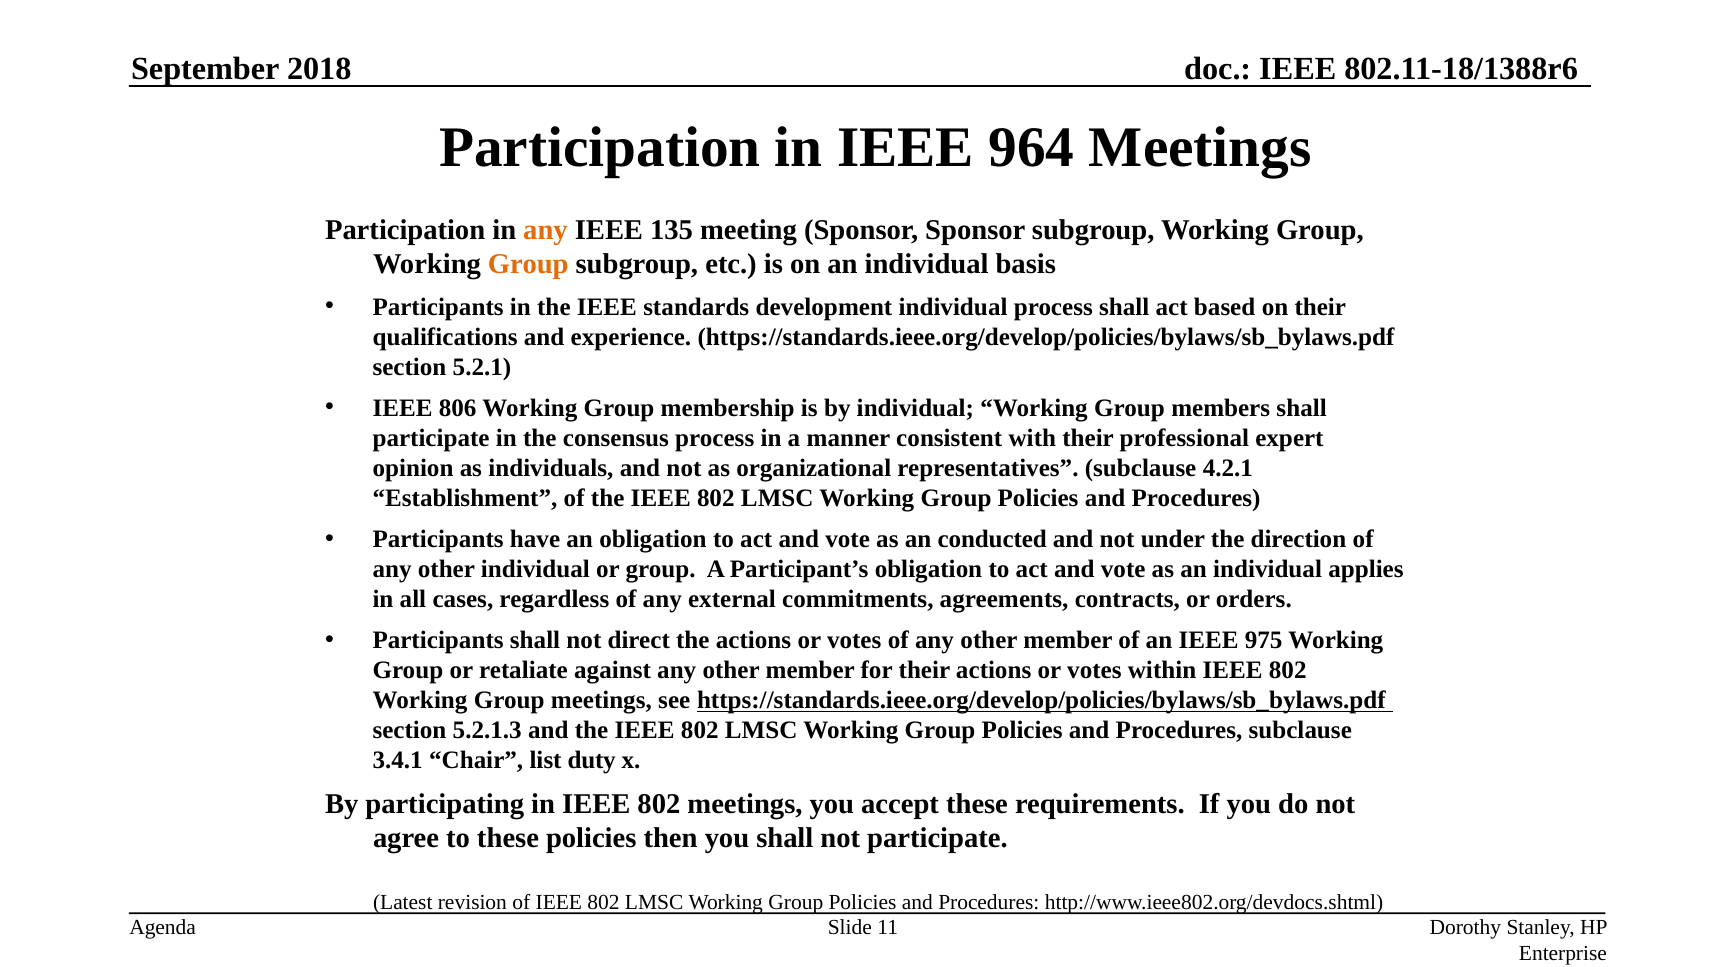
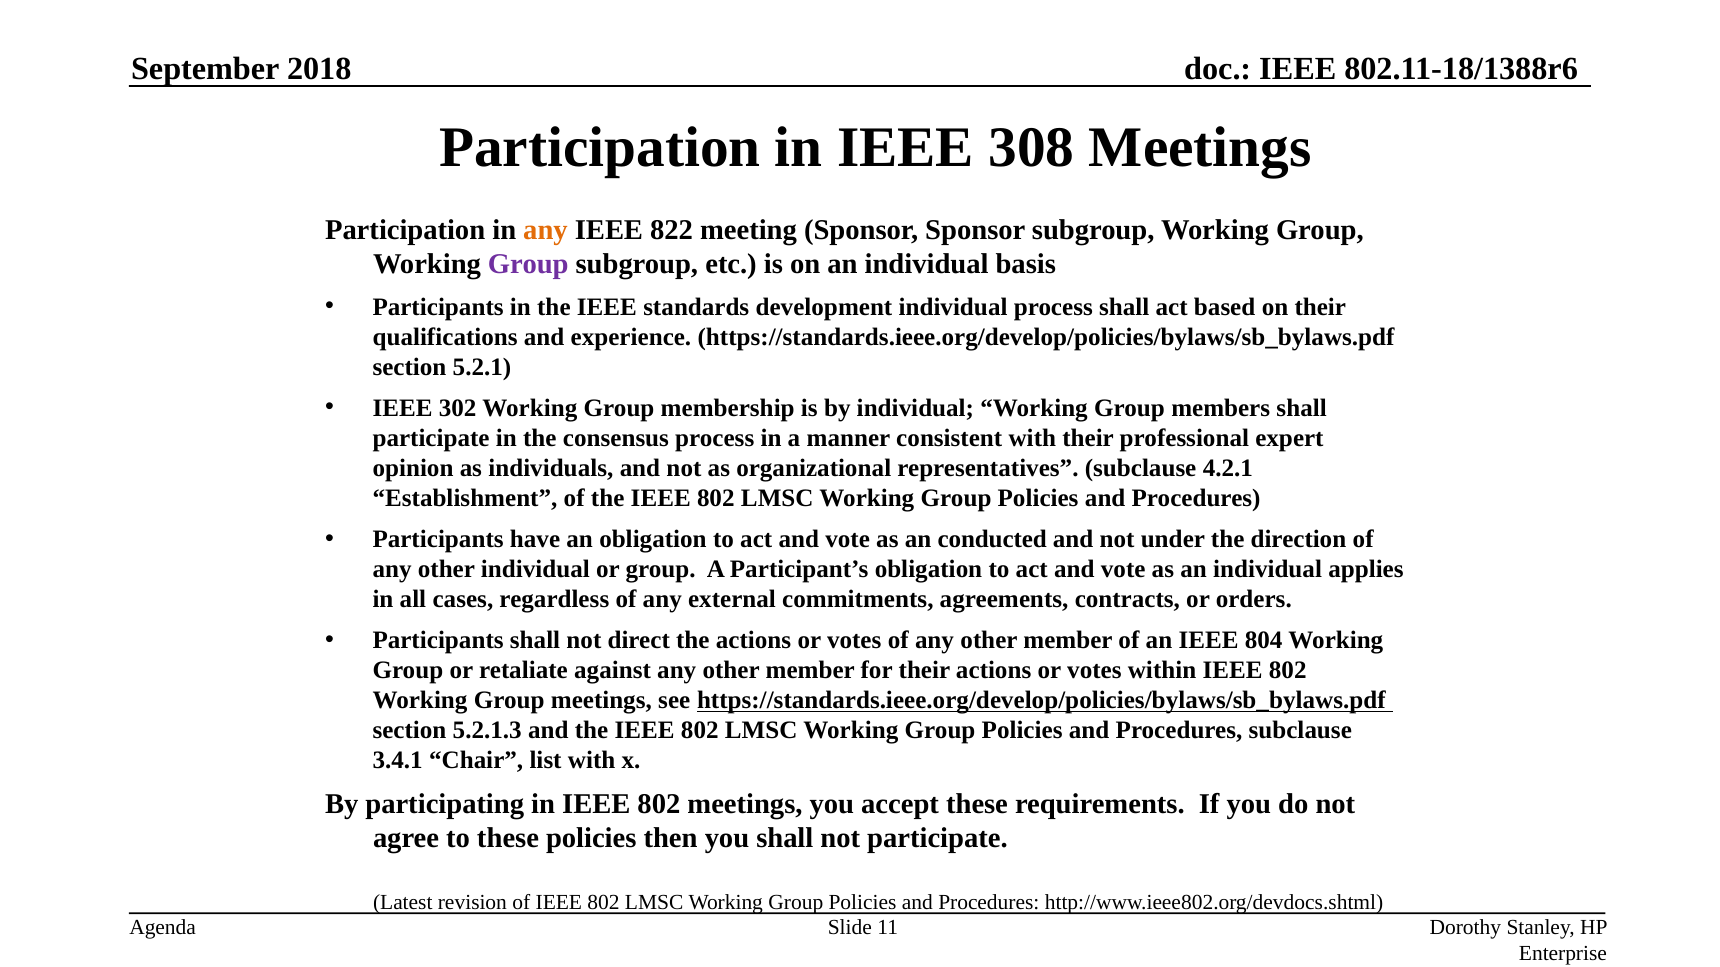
964: 964 -> 308
135: 135 -> 822
Group at (528, 264) colour: orange -> purple
806: 806 -> 302
975: 975 -> 804
list duty: duty -> with
